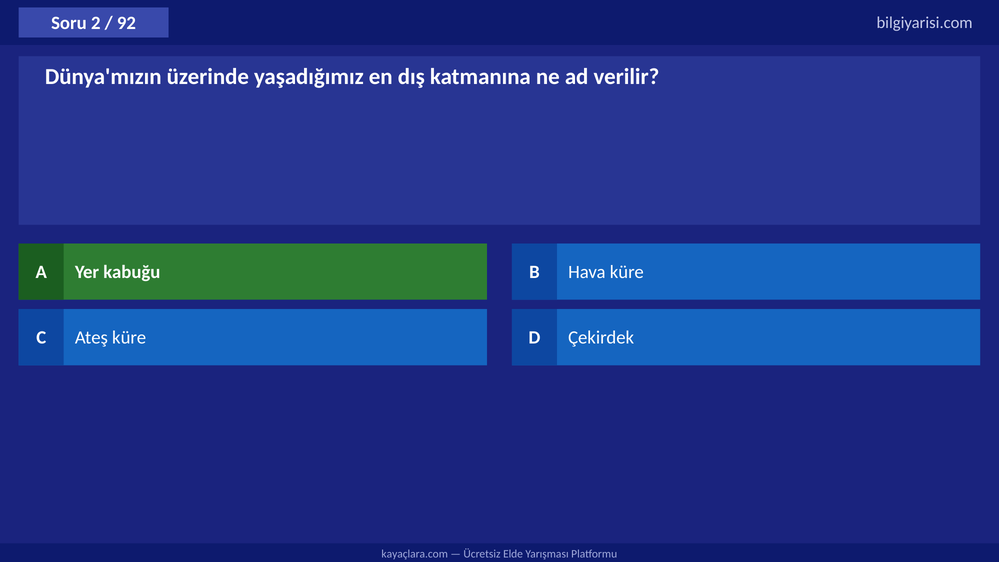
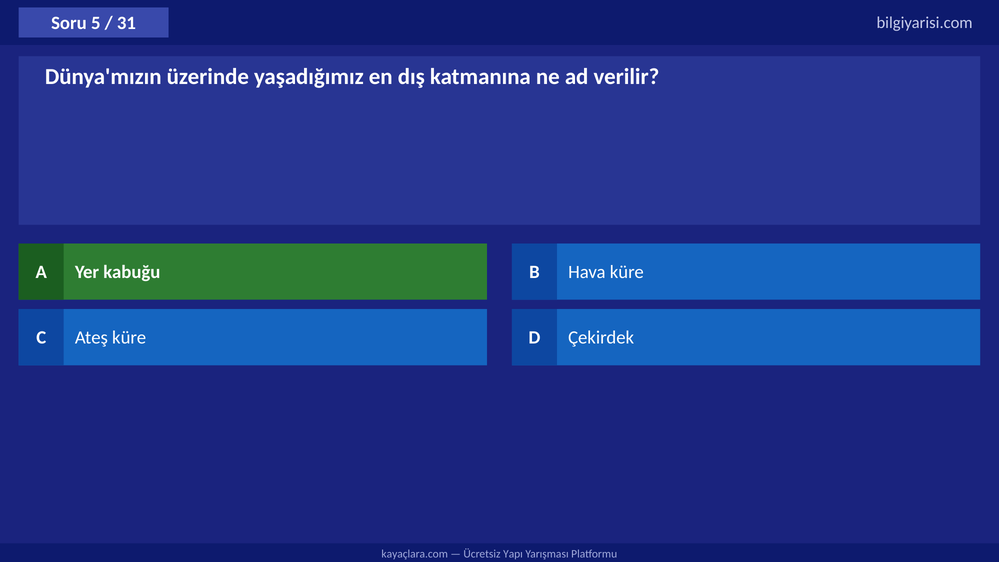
2: 2 -> 5
92: 92 -> 31
Elde: Elde -> Yapı
